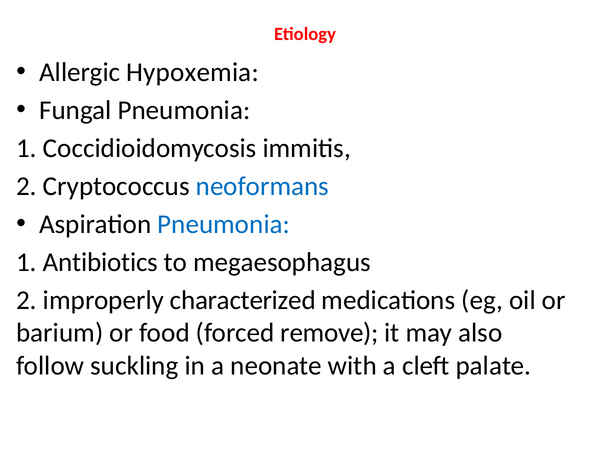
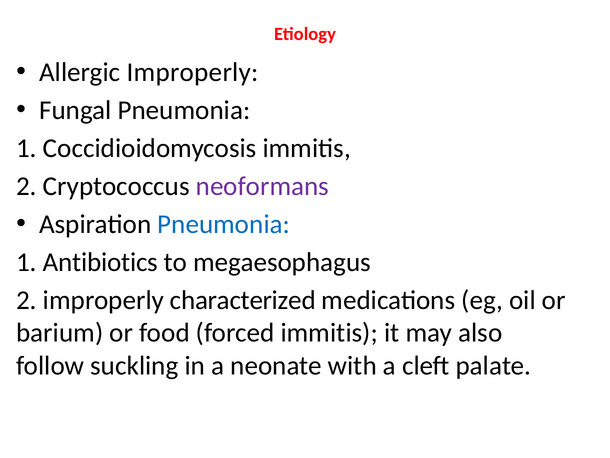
Allergic Hypoxemia: Hypoxemia -> Improperly
neoformans colour: blue -> purple
forced remove: remove -> immitis
